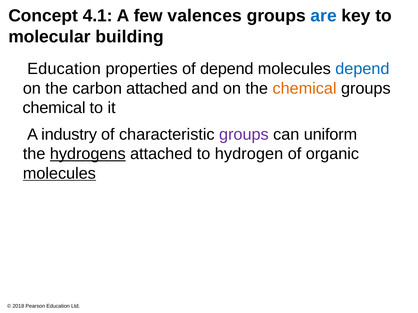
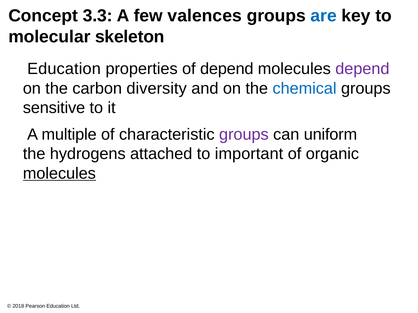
4.1: 4.1 -> 3.3
building: building -> skeleton
depend at (362, 69) colour: blue -> purple
carbon attached: attached -> diversity
chemical at (305, 89) colour: orange -> blue
chemical at (54, 108): chemical -> sensitive
industry: industry -> multiple
hydrogens underline: present -> none
hydrogen: hydrogen -> important
